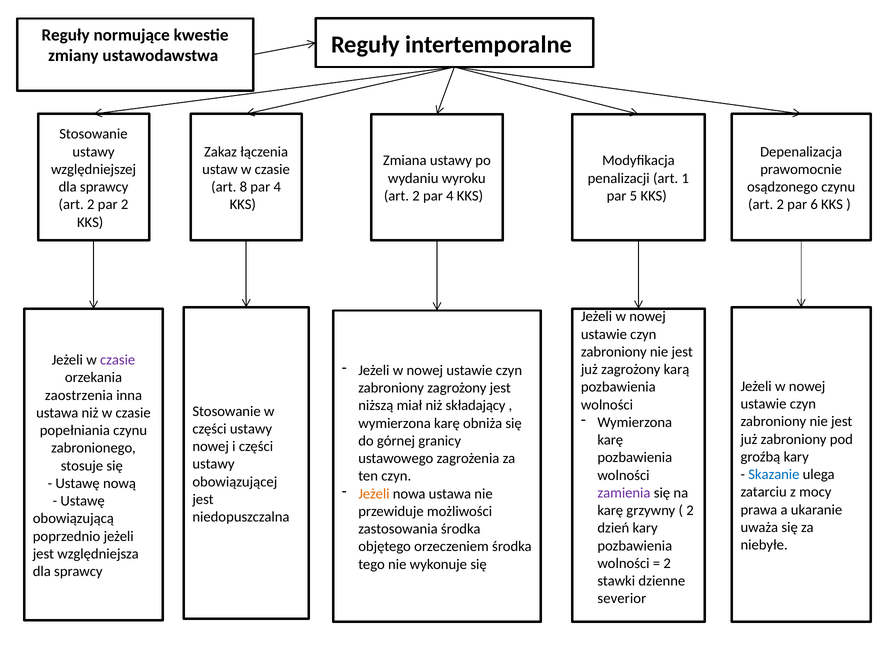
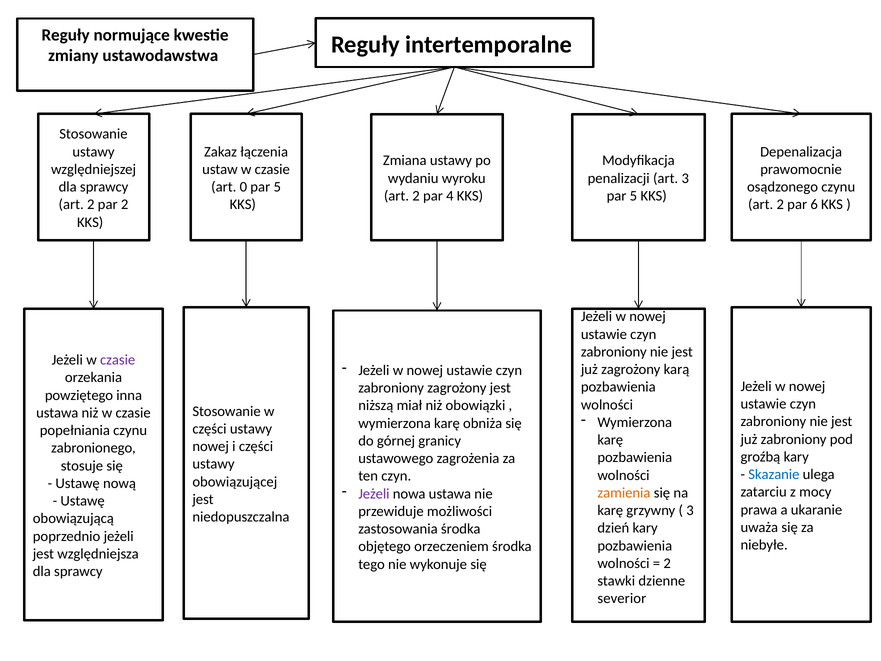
art 1: 1 -> 3
8: 8 -> 0
4 at (277, 187): 4 -> 5
zaostrzenia: zaostrzenia -> powziętego
składający: składający -> obowiązki
Jeżeli at (374, 494) colour: orange -> purple
zamienia colour: purple -> orange
2 at (690, 510): 2 -> 3
